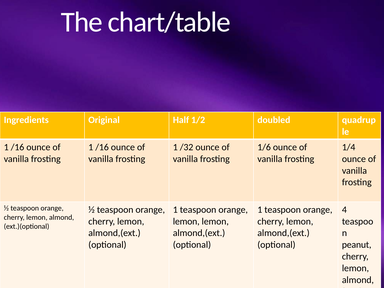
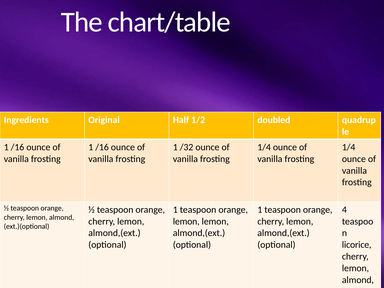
1/6 at (264, 147): 1/6 -> 1/4
peanut: peanut -> licorice
